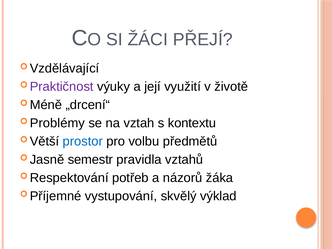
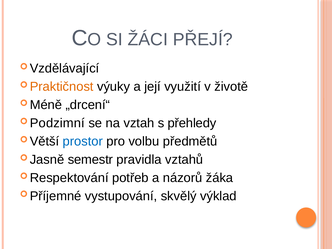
Praktičnost colour: purple -> orange
Problémy: Problémy -> Podzimní
kontextu: kontextu -> přehledy
